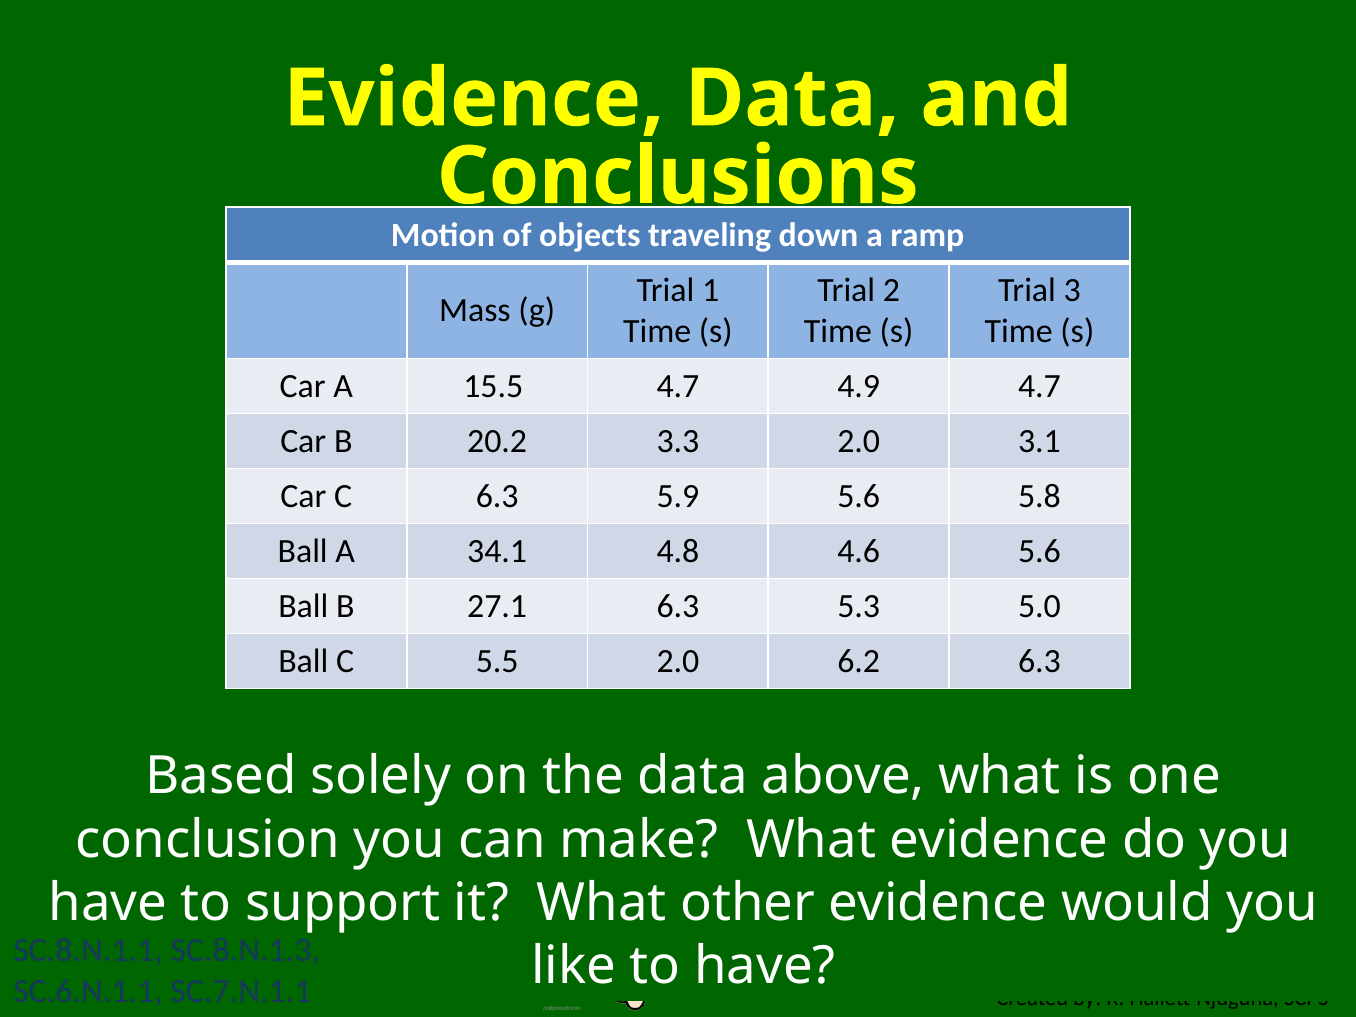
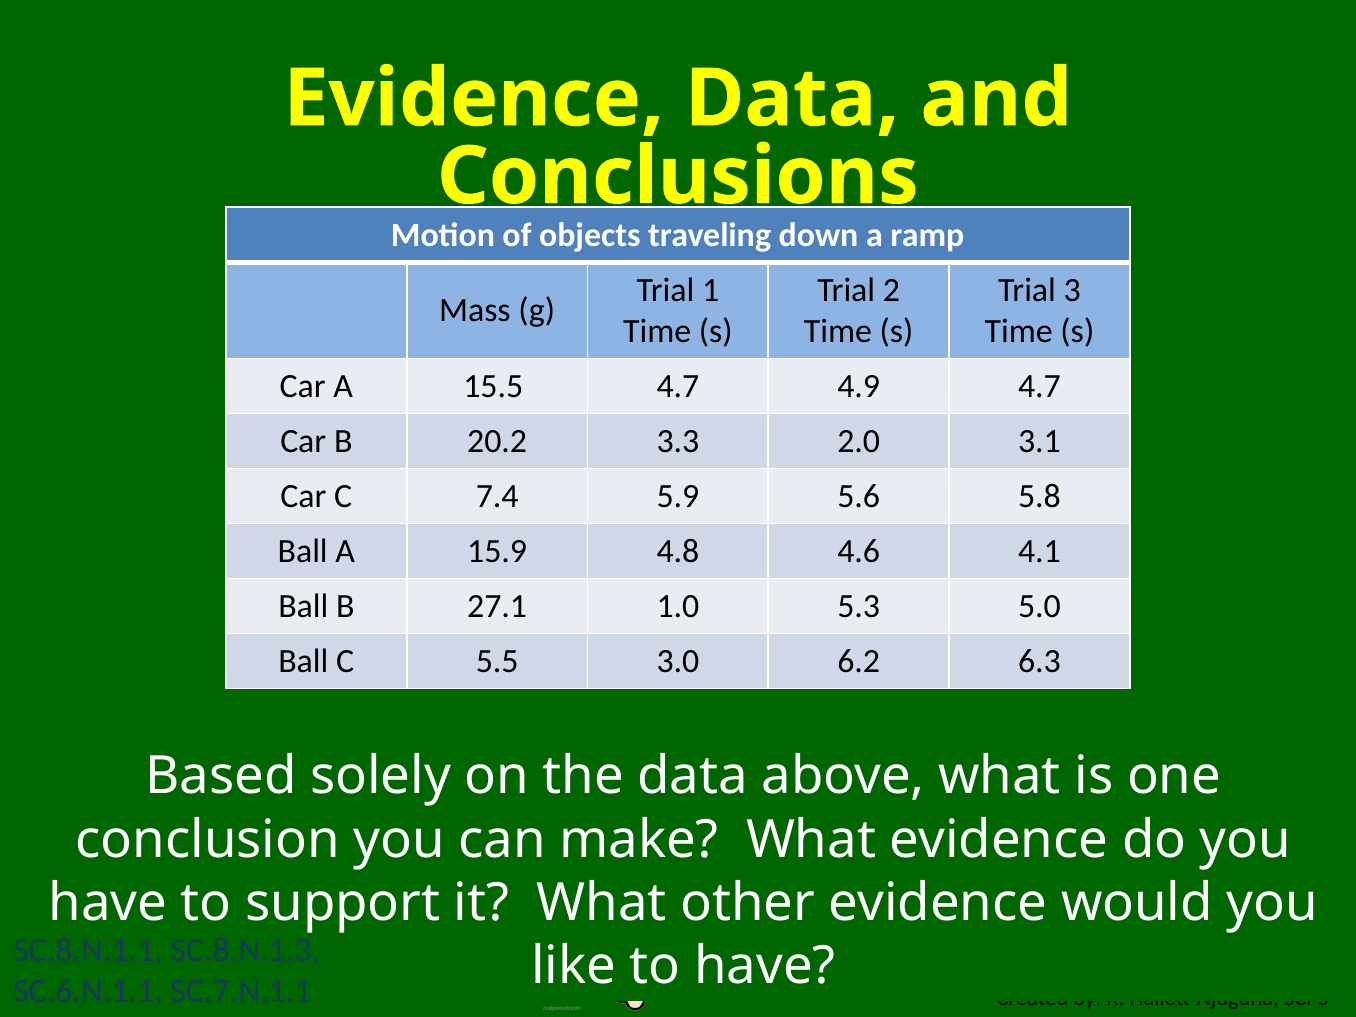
C 6.3: 6.3 -> 7.4
34.1: 34.1 -> 15.9
4.6 5.6: 5.6 -> 4.1
27.1 6.3: 6.3 -> 1.0
5.5 2.0: 2.0 -> 3.0
